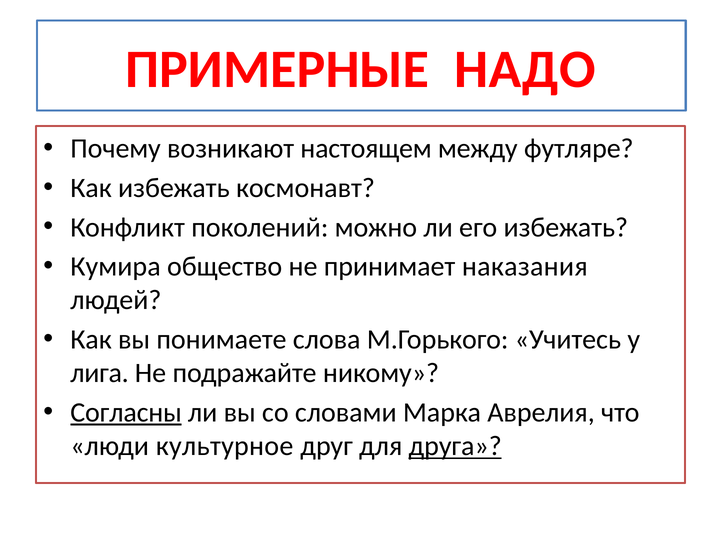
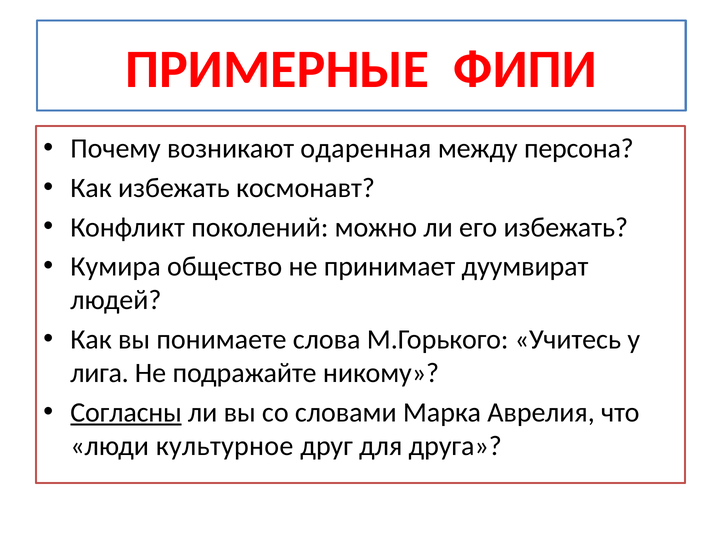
НАДО: НАДО -> ФИПИ
настоящем: настоящем -> одаренная
футляре: футляре -> персона
наказания: наказания -> дуумвират
друга underline: present -> none
